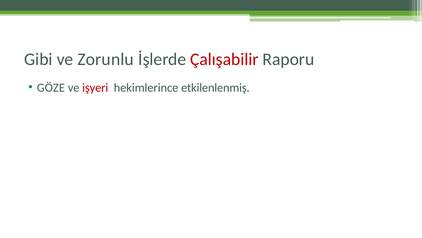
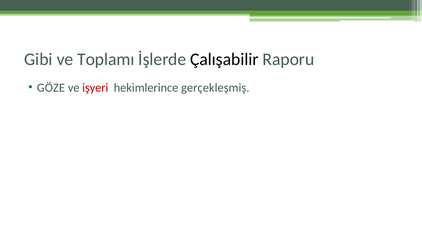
Zorunlu: Zorunlu -> Toplamı
Çalışabilir colour: red -> black
etkilenlenmiş: etkilenlenmiş -> gerçekleşmiş
